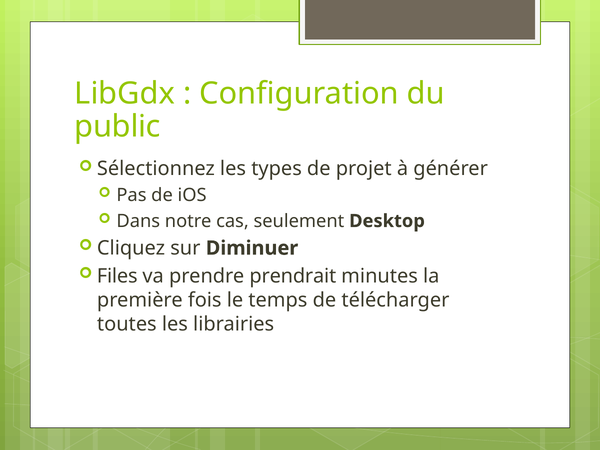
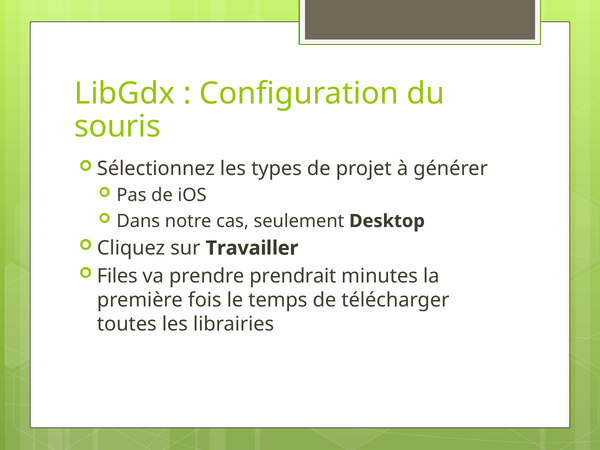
public: public -> souris
Diminuer: Diminuer -> Travailler
